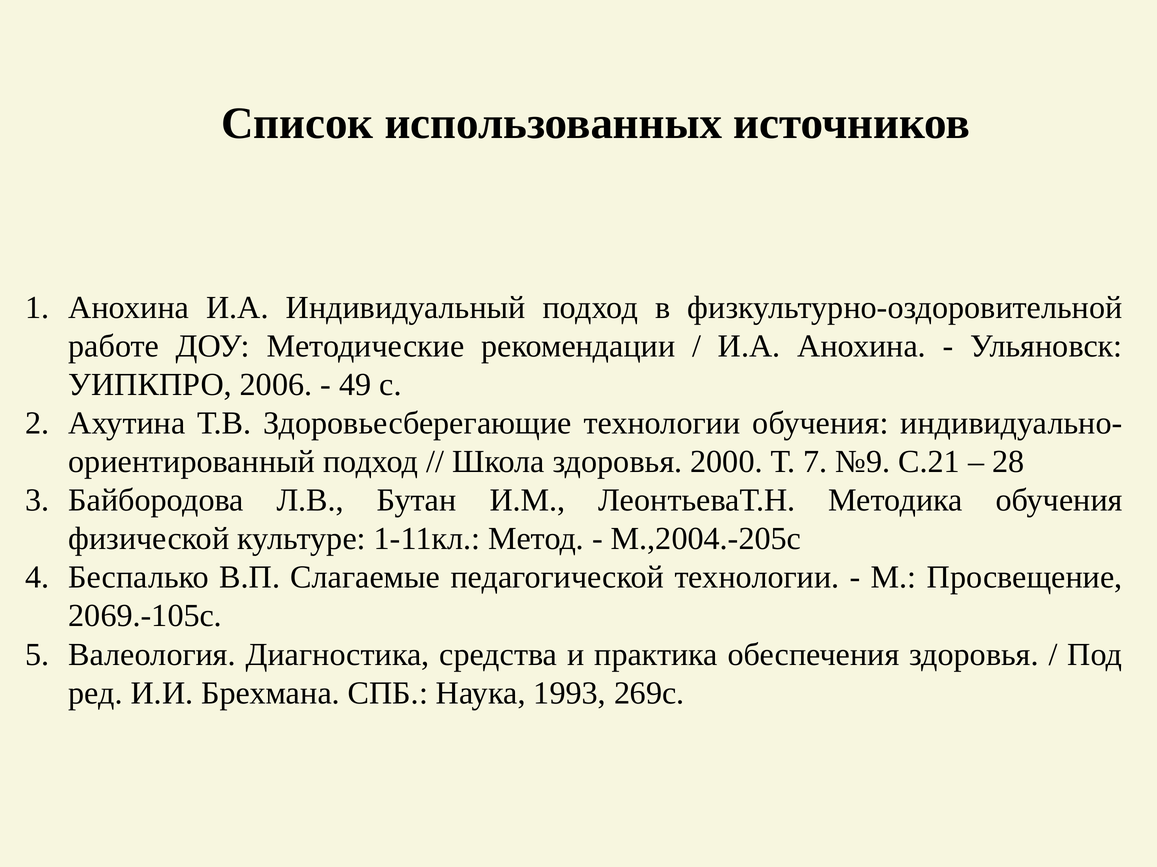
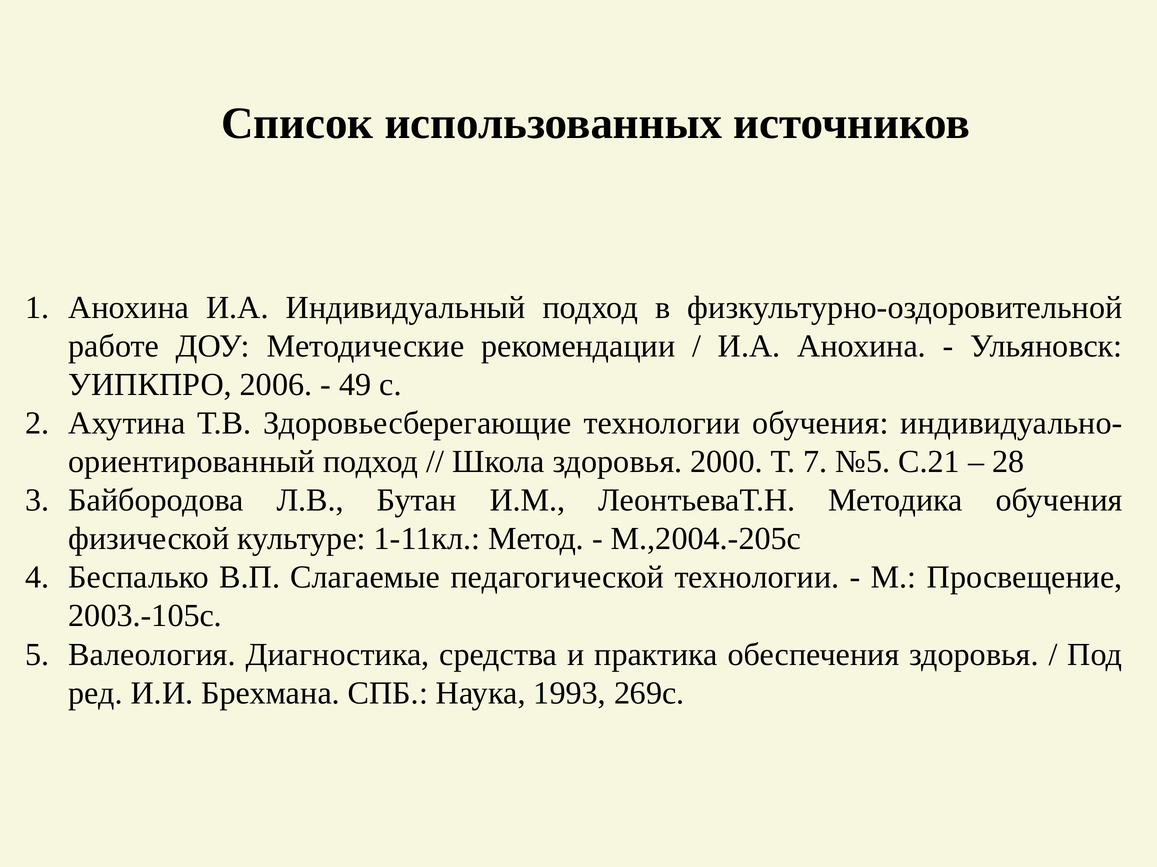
№9: №9 -> №5
2069.-105с: 2069.-105с -> 2003.-105с
